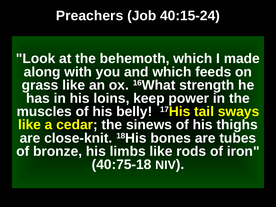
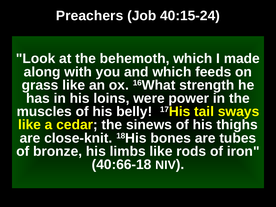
keep: keep -> were
40:75-18: 40:75-18 -> 40:66-18
